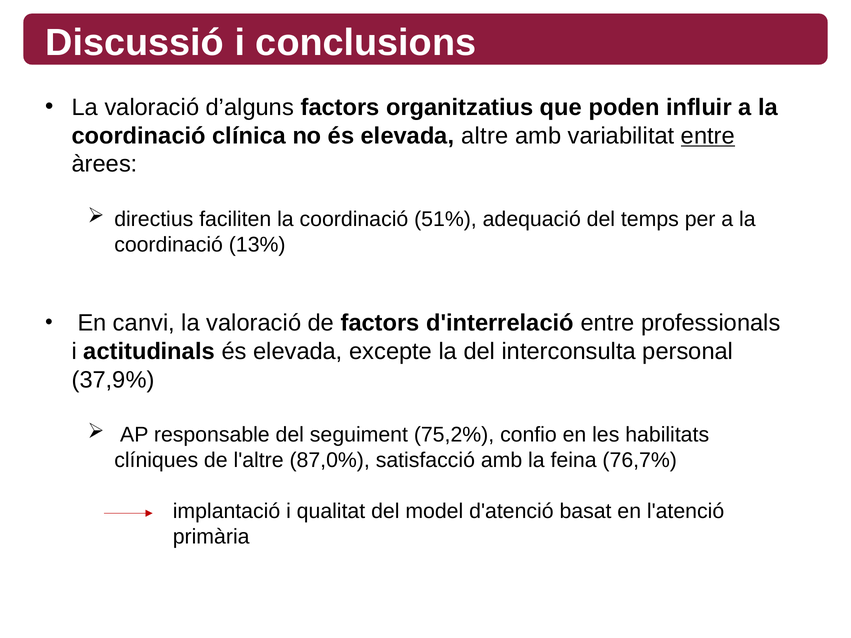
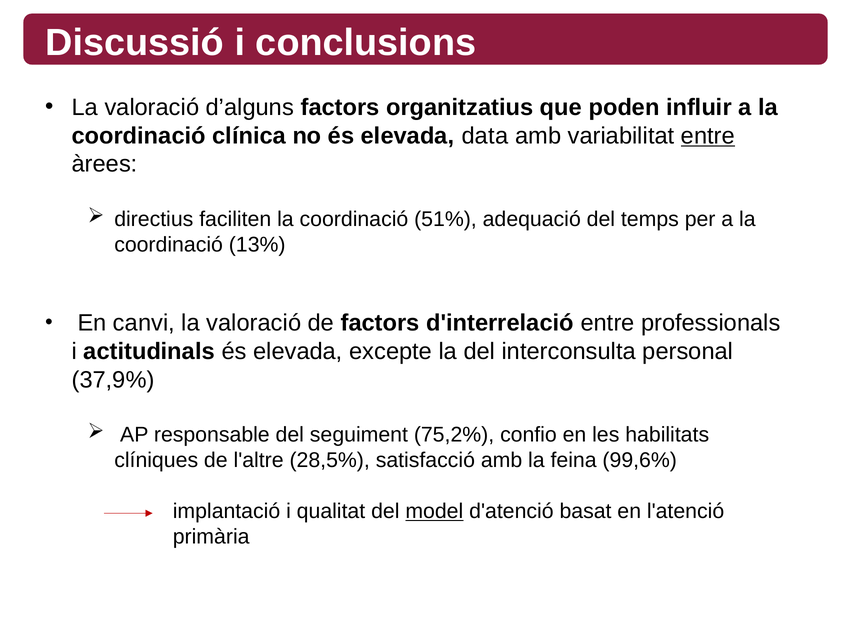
altre: altre -> data
87,0%: 87,0% -> 28,5%
76,7%: 76,7% -> 99,6%
model underline: none -> present
